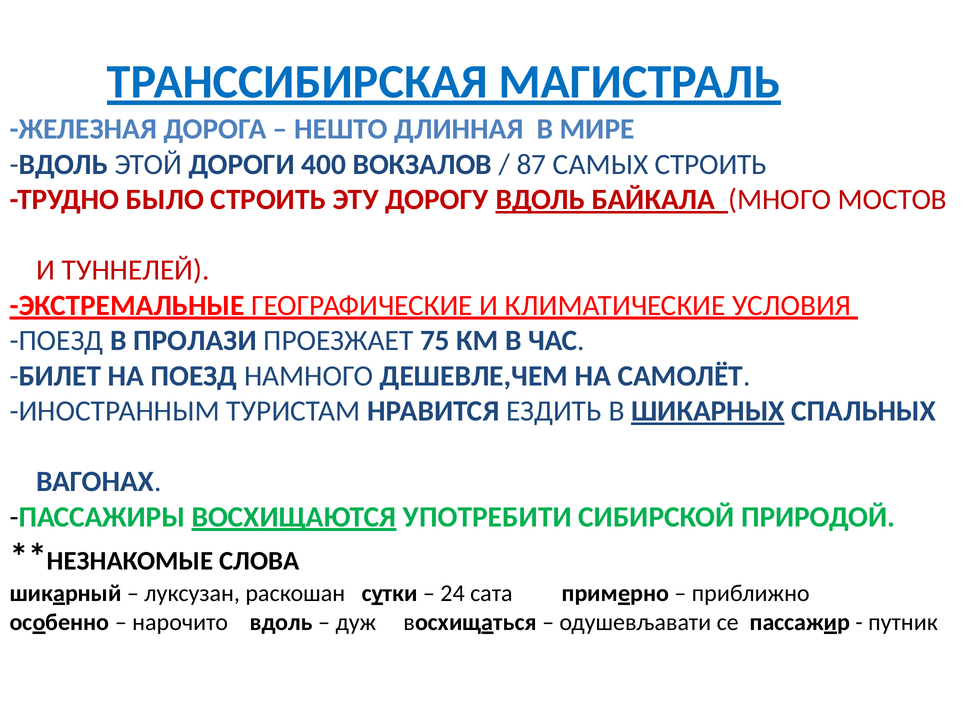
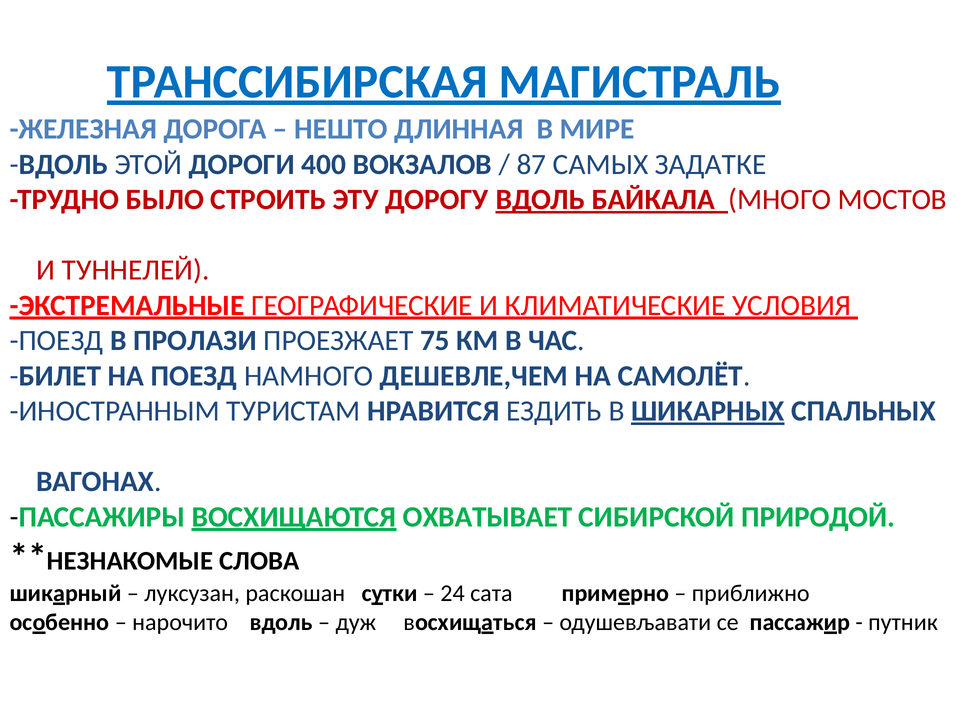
САМЫХ СТРОИТЬ: СТРОИТЬ -> ЗАДАТКЕ
УПОТРЕБИТИ: УПОТРЕБИТИ -> ОХВАТЫВАЕТ
